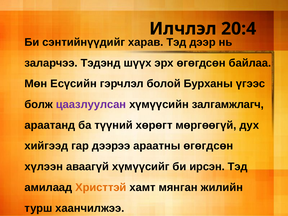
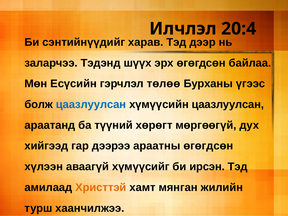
болой: болой -> төлөө
цаазлуулсан at (91, 104) colour: purple -> blue
хүмүүсийн залгамжлагч: залгамжлагч -> цаазлуулсан
